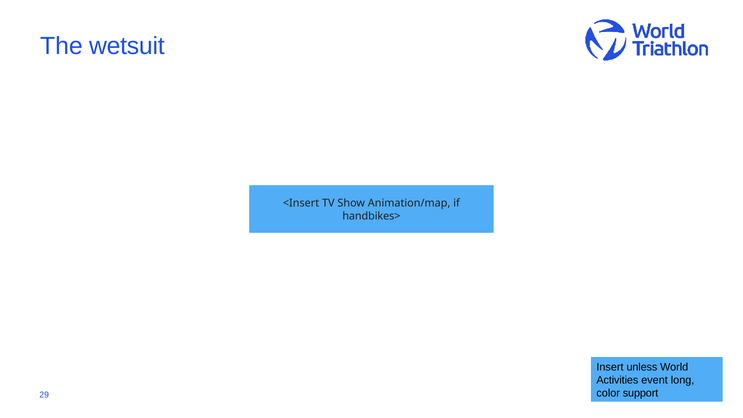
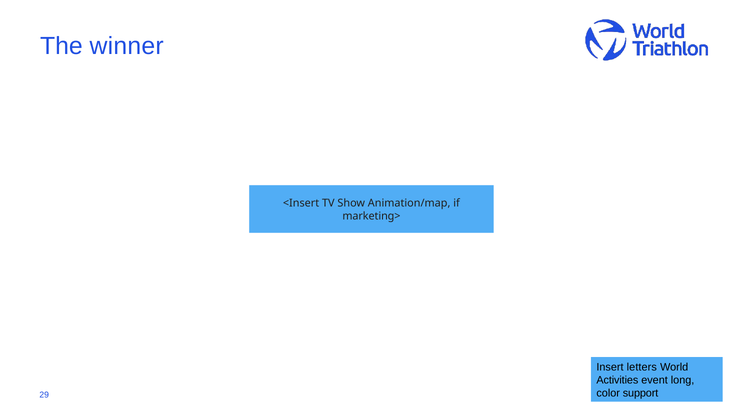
wetsuit: wetsuit -> winner
handbikes>: handbikes> -> marketing>
unless: unless -> letters
